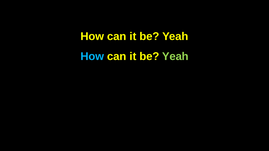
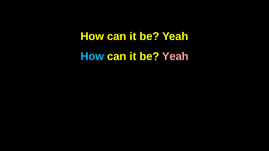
Yeah at (175, 57) colour: light green -> pink
